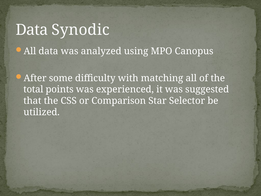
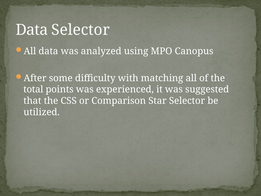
Data Synodic: Synodic -> Selector
